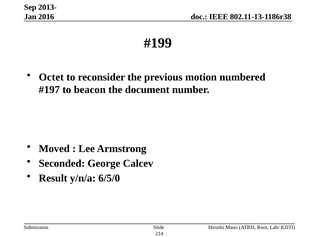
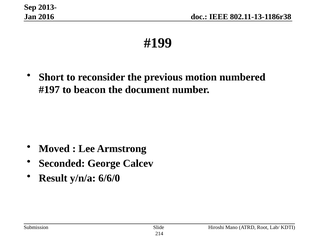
Octet: Octet -> Short
6/5/0: 6/5/0 -> 6/6/0
